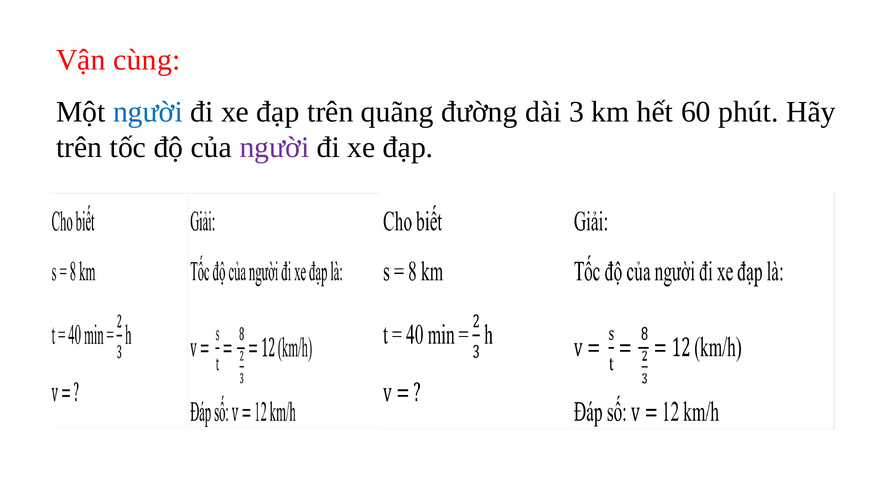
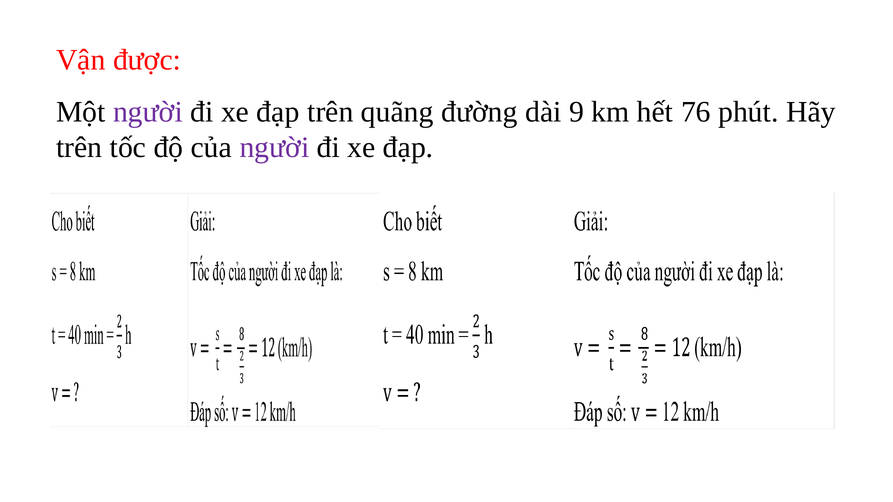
cùng: cùng -> được
người at (148, 112) colour: blue -> purple
3: 3 -> 9
60: 60 -> 76
